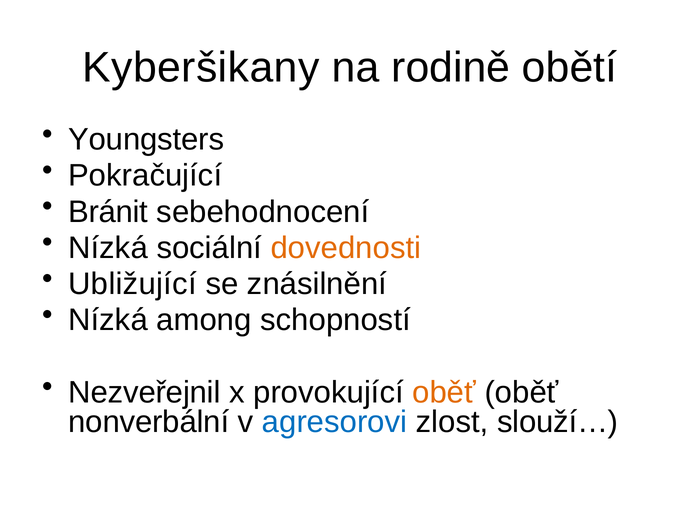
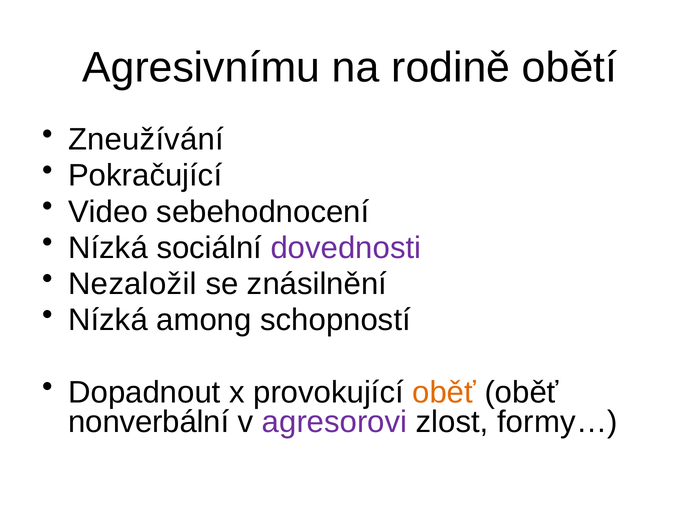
Kyberšikany: Kyberšikany -> Agresivnímu
Youngsters: Youngsters -> Zneužívání
Bránit: Bránit -> Video
dovednosti colour: orange -> purple
Ubližující: Ubližující -> Nezaložil
Nezveřejnil: Nezveřejnil -> Dopadnout
agresorovi colour: blue -> purple
slouží…: slouží… -> formy…
